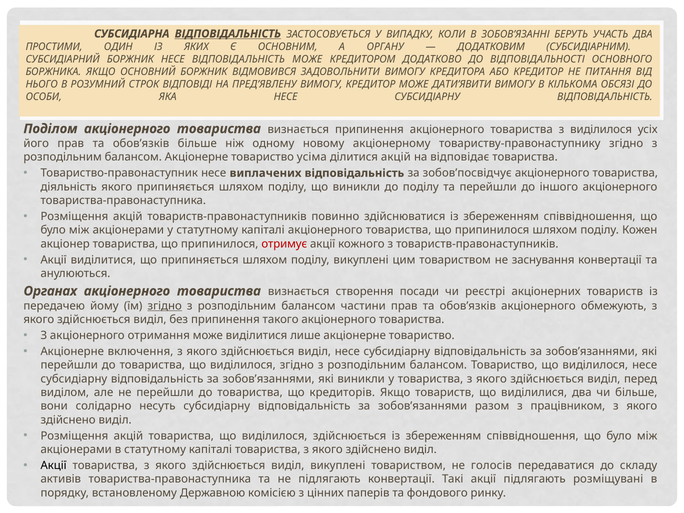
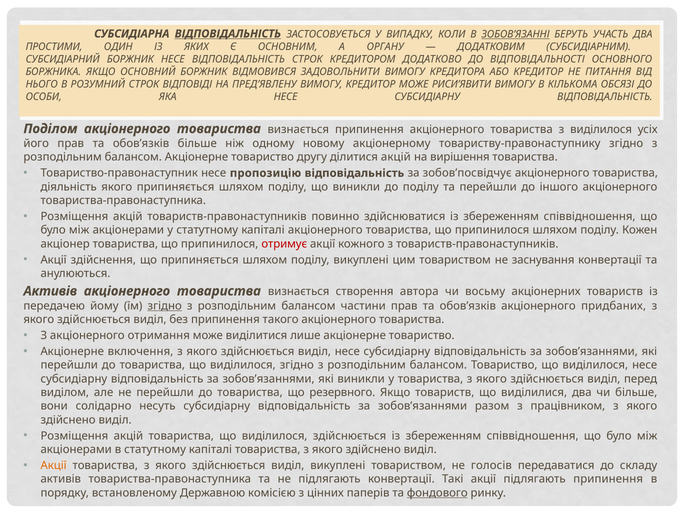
ЗОБОВ’ЯЗАННІ underline: none -> present
ВІДПОВІДАЛЬНІСТЬ МОЖЕ: МОЖЕ -> СТРОК
ДАТИ’ЯВИТИ: ДАТИ’ЯВИТИ -> РИСИ’ЯВИТИ
усіма: усіма -> другу
відповідає: відповідає -> вирішення
виплачених: виплачених -> пропозицію
Акції виділитися: виділитися -> здійснення
Органах at (50, 291): Органах -> Активів
посади: посади -> автора
реєстрі: реєстрі -> восьму
обмежують: обмежують -> придбаних
кредиторів: кредиторів -> резервного
Акції at (54, 465) colour: black -> orange
підлягають розміщувані: розміщувані -> припинення
фондового underline: none -> present
